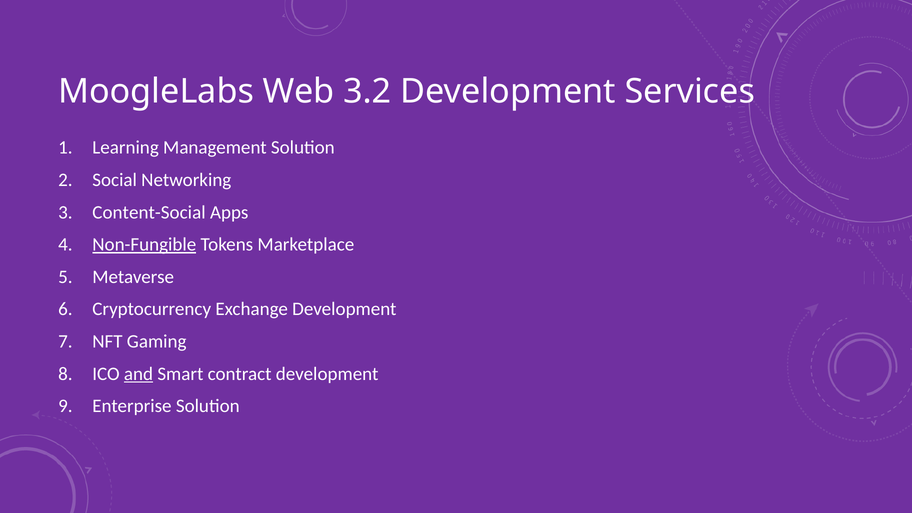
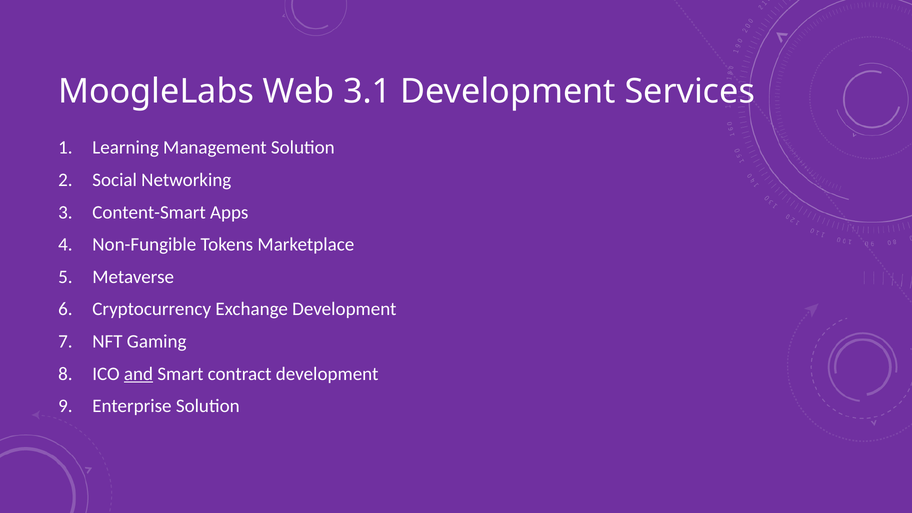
3.2: 3.2 -> 3.1
Content-Social: Content-Social -> Content-Smart
Non-Fungible underline: present -> none
